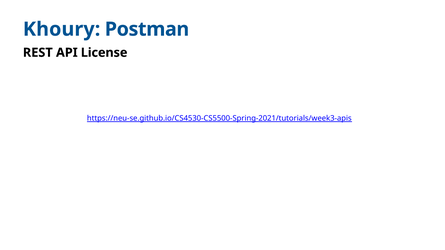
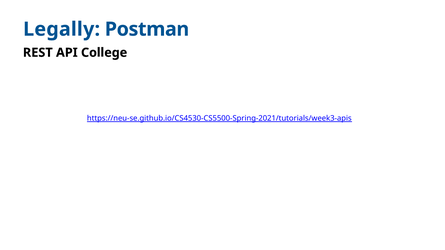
Khoury: Khoury -> Legally
License: License -> College
